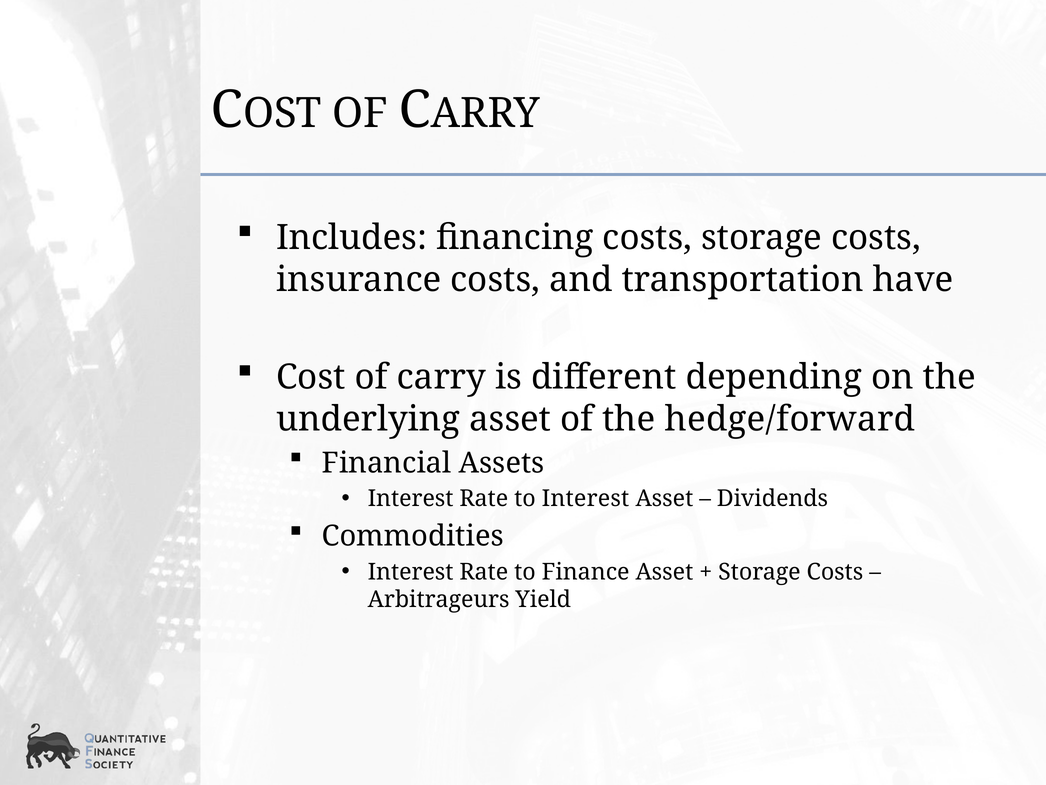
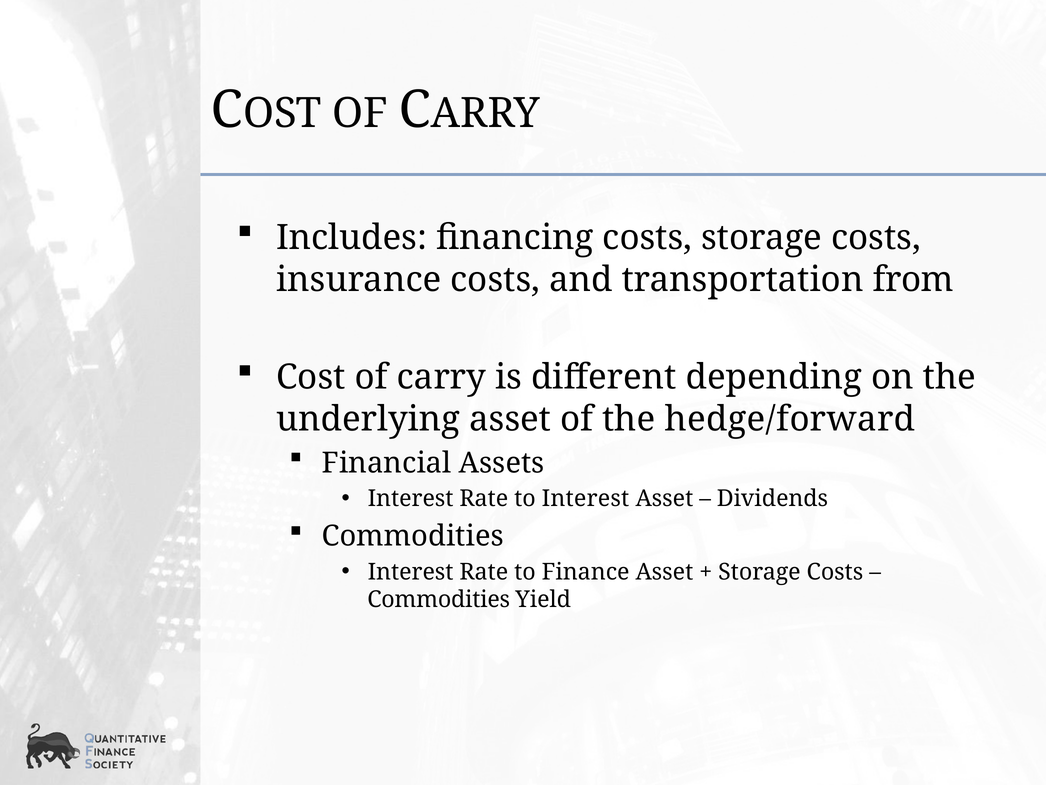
have: have -> from
Arbitrageurs at (439, 599): Arbitrageurs -> Commodities
